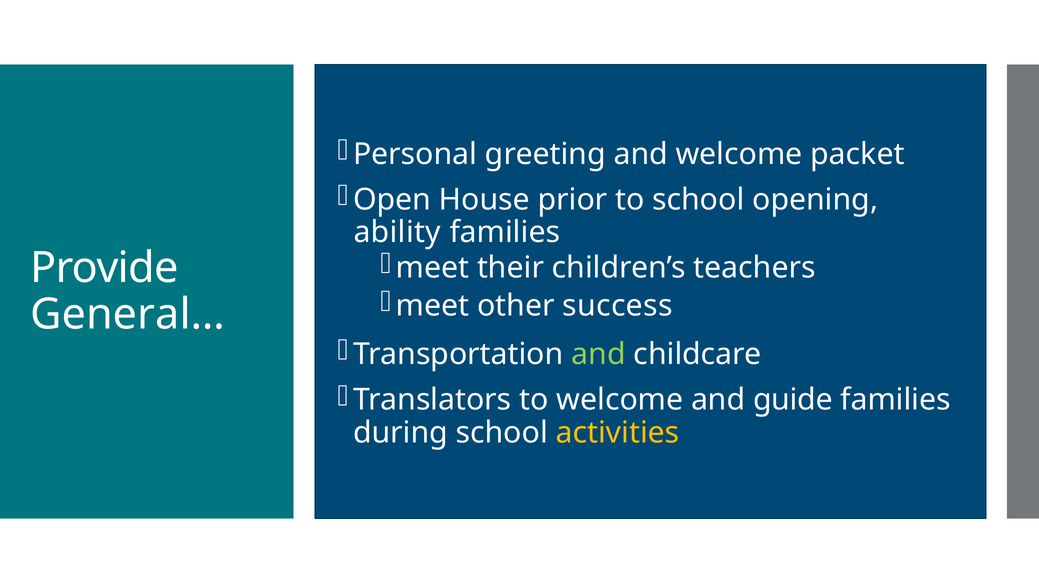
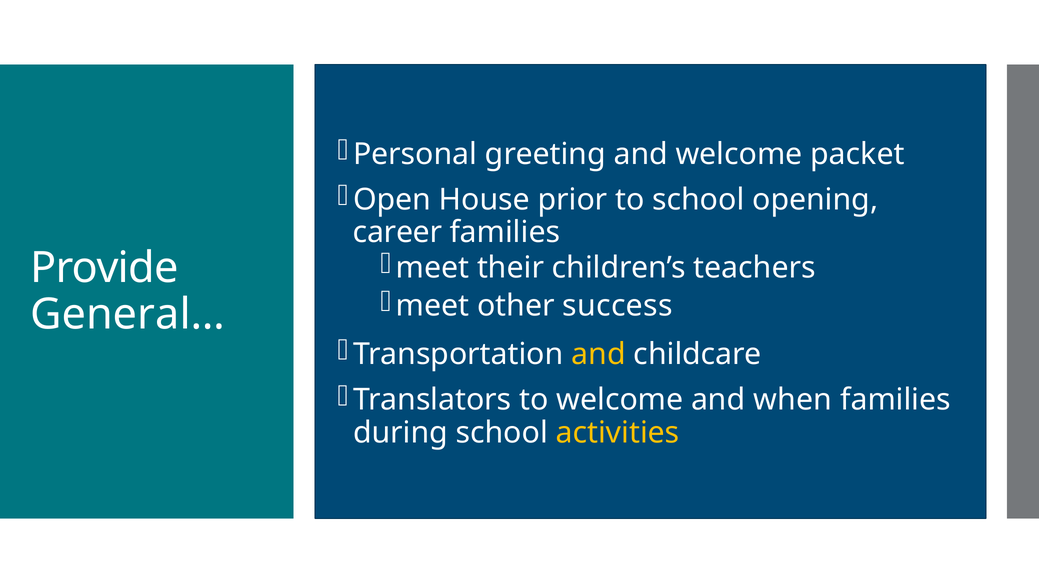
ability: ability -> career
and at (598, 355) colour: light green -> yellow
guide: guide -> when
